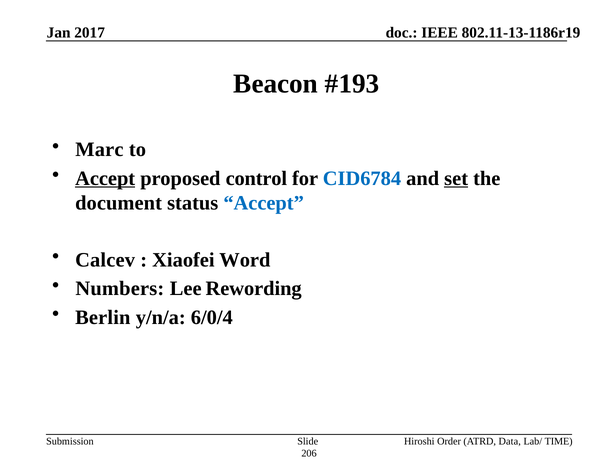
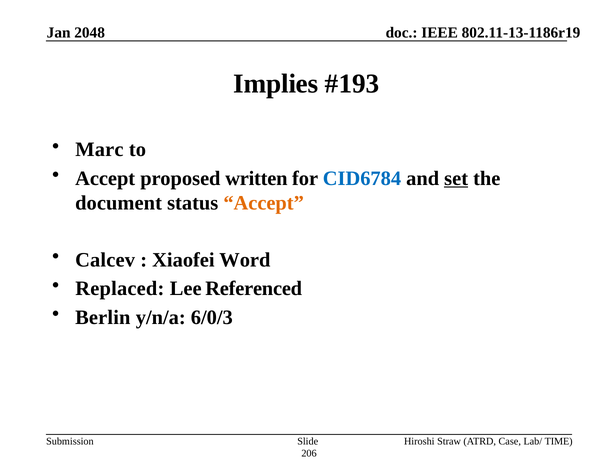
2017: 2017 -> 2048
Beacon: Beacon -> Implies
Accept at (105, 178) underline: present -> none
control: control -> written
Accept at (264, 203) colour: blue -> orange
Numbers: Numbers -> Replaced
Rewording: Rewording -> Referenced
6/0/4: 6/0/4 -> 6/0/3
Order: Order -> Straw
Data: Data -> Case
